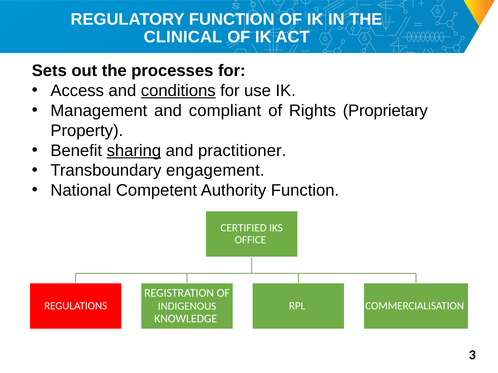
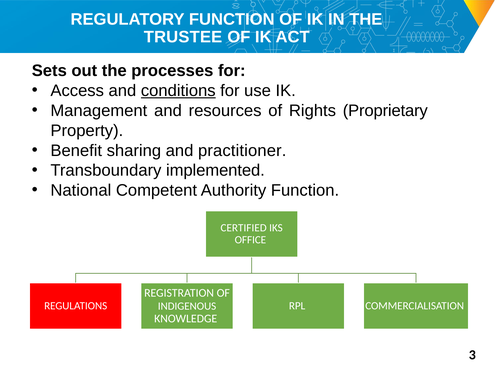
CLINICAL: CLINICAL -> TRUSTEE
compliant: compliant -> resources
sharing underline: present -> none
engagement: engagement -> implemented
